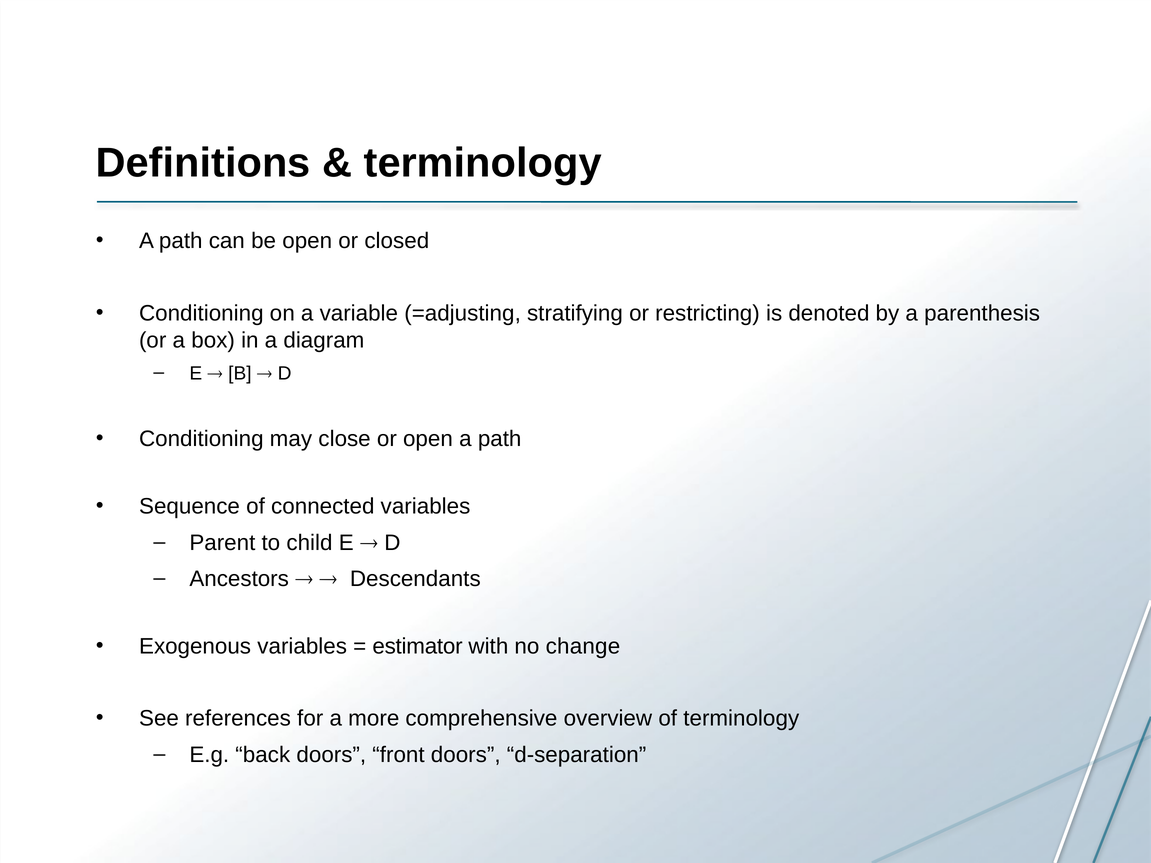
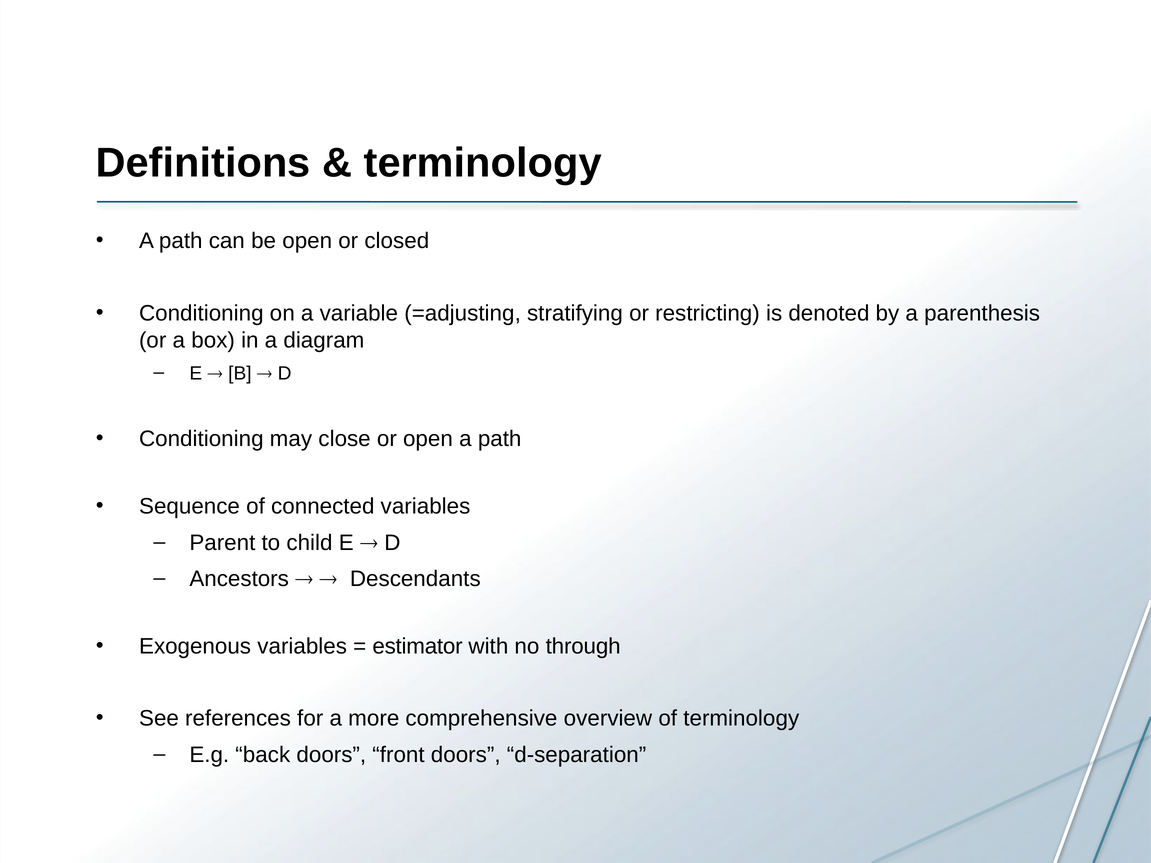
change: change -> through
